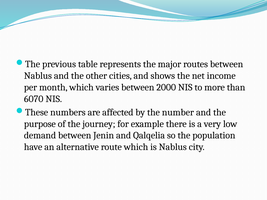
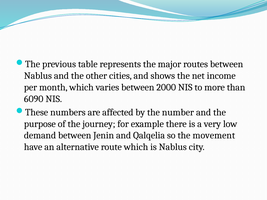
6070: 6070 -> 6090
population: population -> movement
